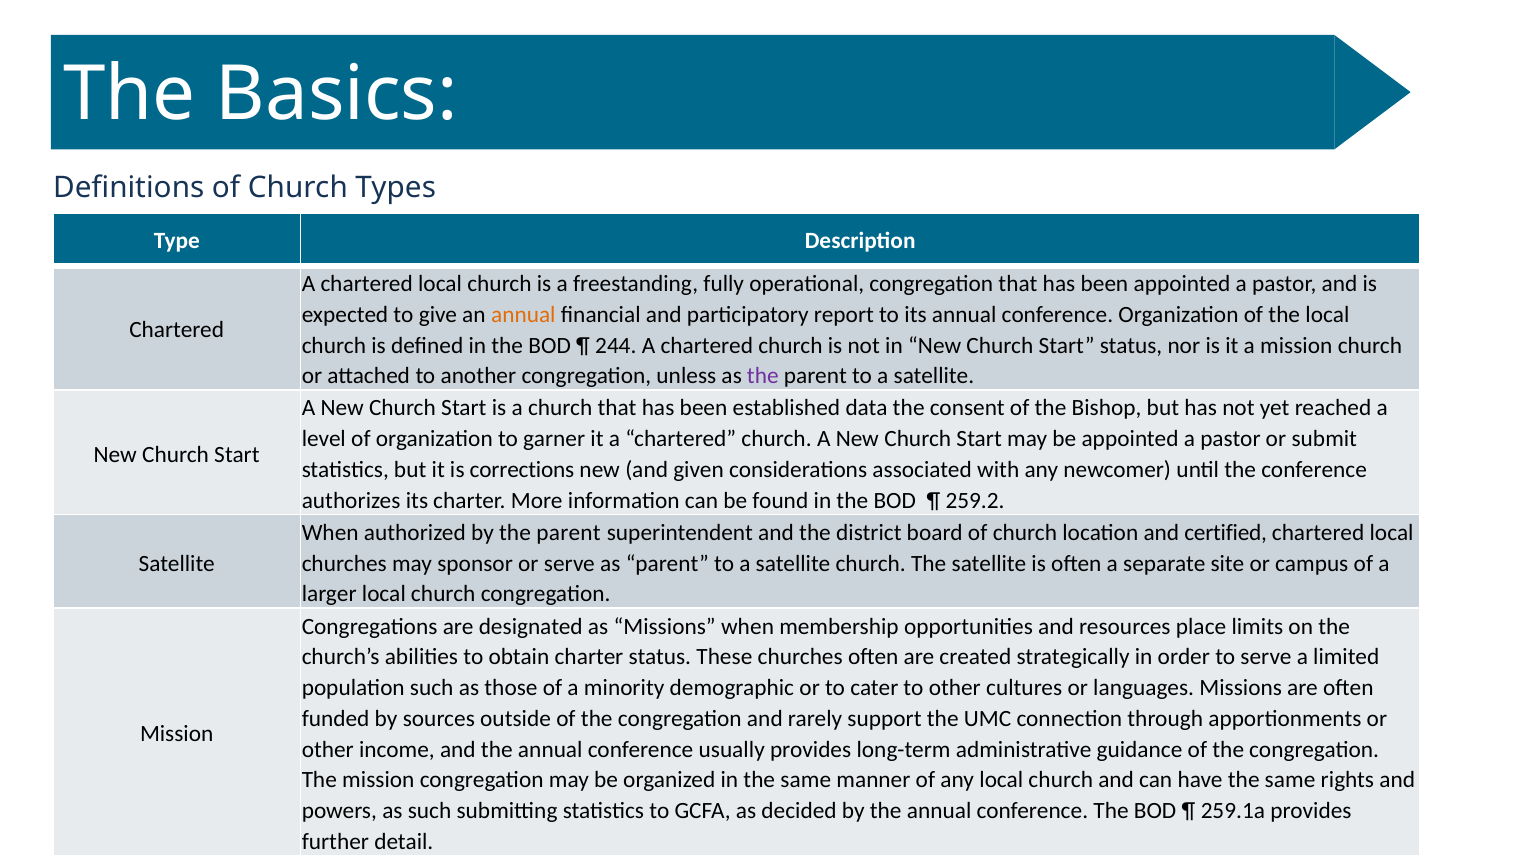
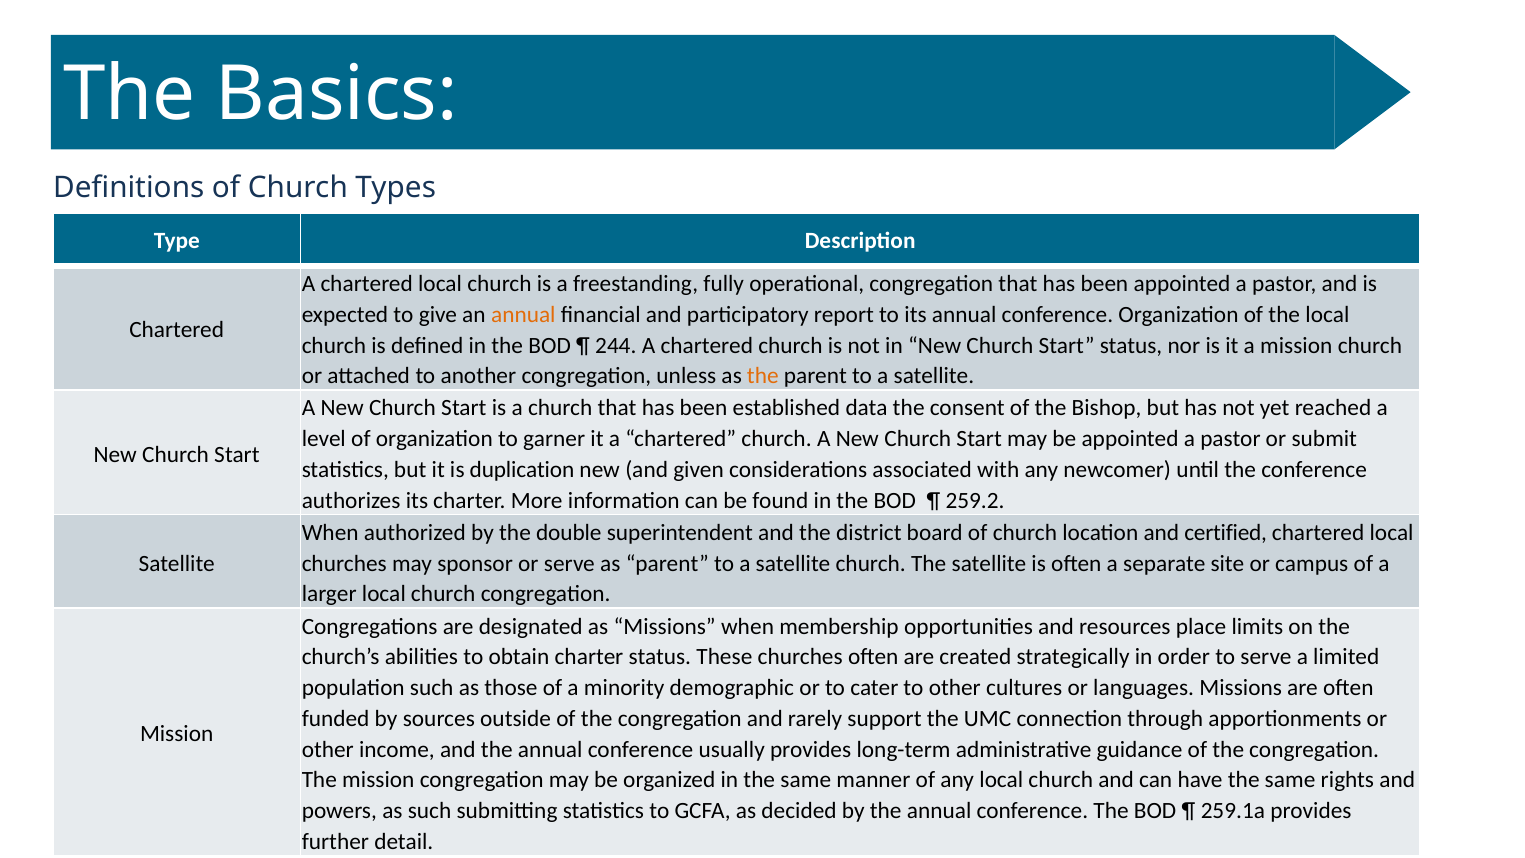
the at (763, 376) colour: purple -> orange
corrections: corrections -> duplication
by the parent: parent -> double
